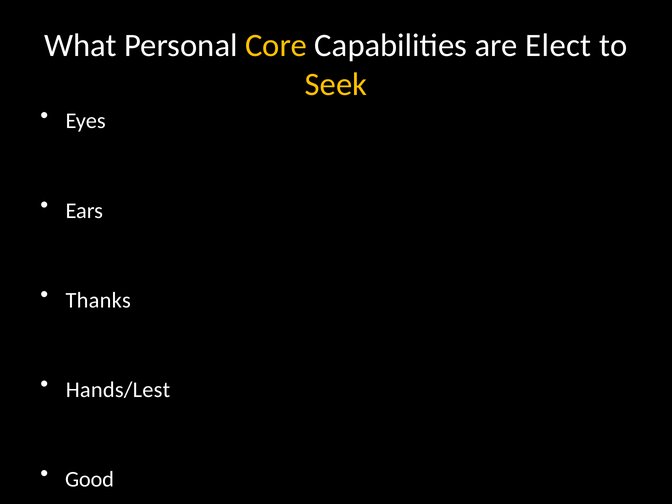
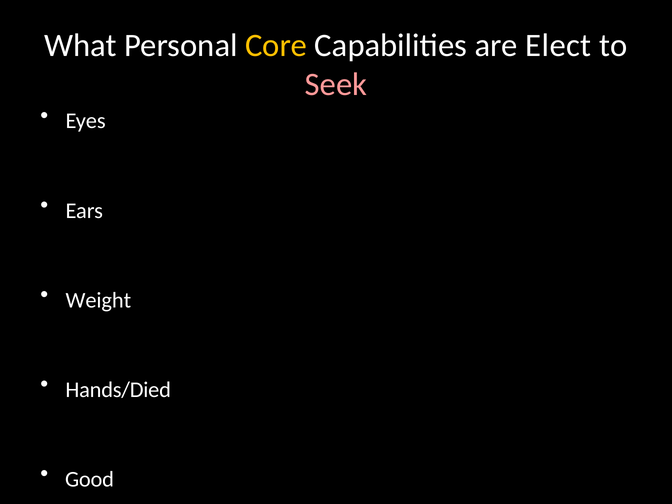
Seek colour: yellow -> pink
Thanks: Thanks -> Weight
Hands/Lest: Hands/Lest -> Hands/Died
